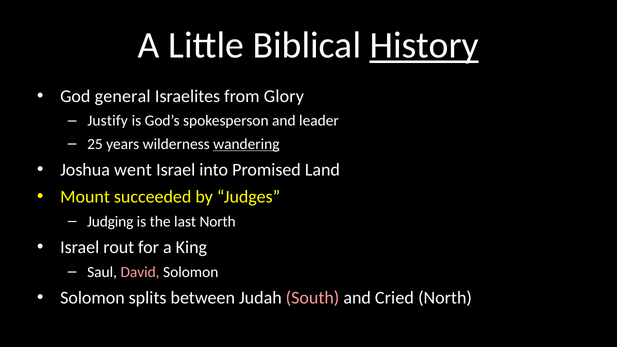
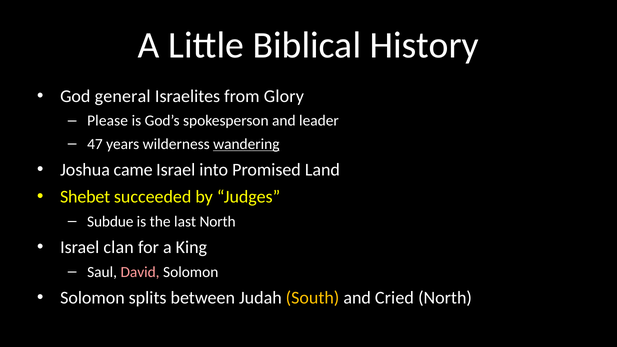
History underline: present -> none
Justify: Justify -> Please
25: 25 -> 47
went: went -> came
Mount: Mount -> Shebet
Judging: Judging -> Subdue
rout: rout -> clan
South colour: pink -> yellow
